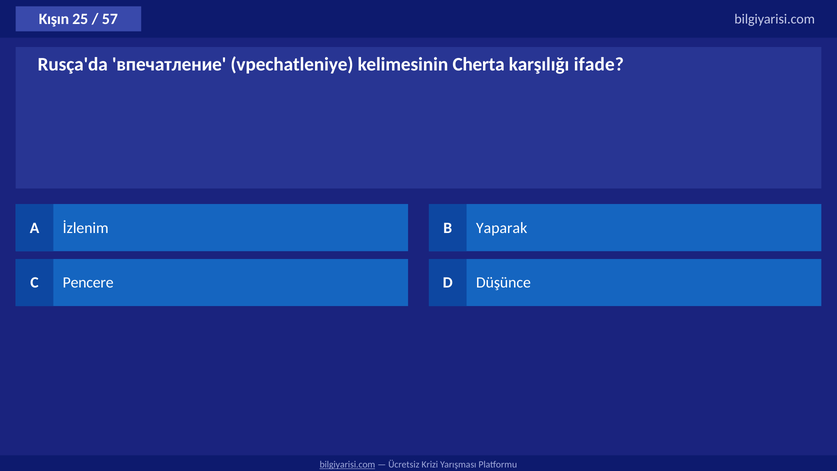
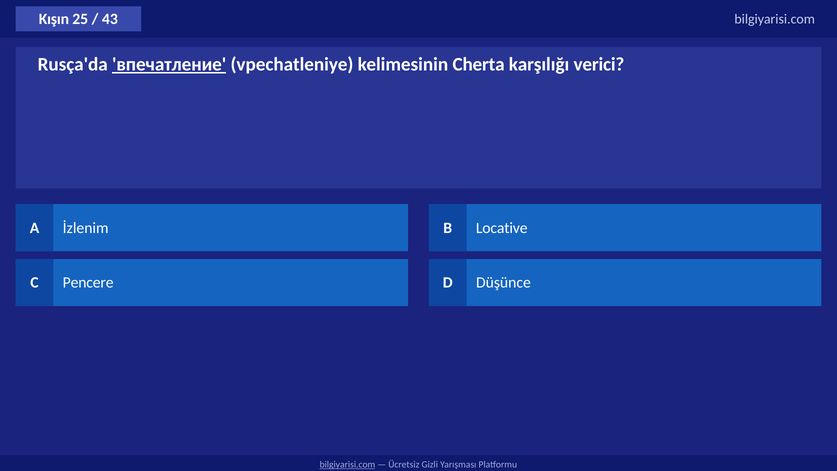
57: 57 -> 43
впечатление underline: none -> present
ifade: ifade -> verici
Yaparak: Yaparak -> Locative
Krizi: Krizi -> Gizli
